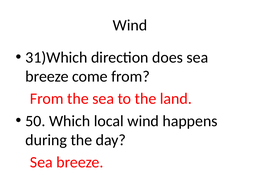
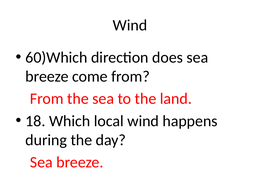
31)Which: 31)Which -> 60)Which
50: 50 -> 18
